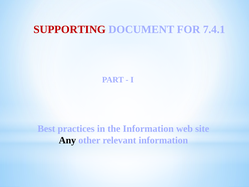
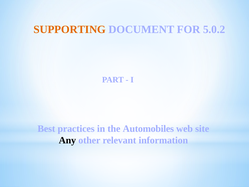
SUPPORTING colour: red -> orange
7.4.1: 7.4.1 -> 5.0.2
the Information: Information -> Automobiles
